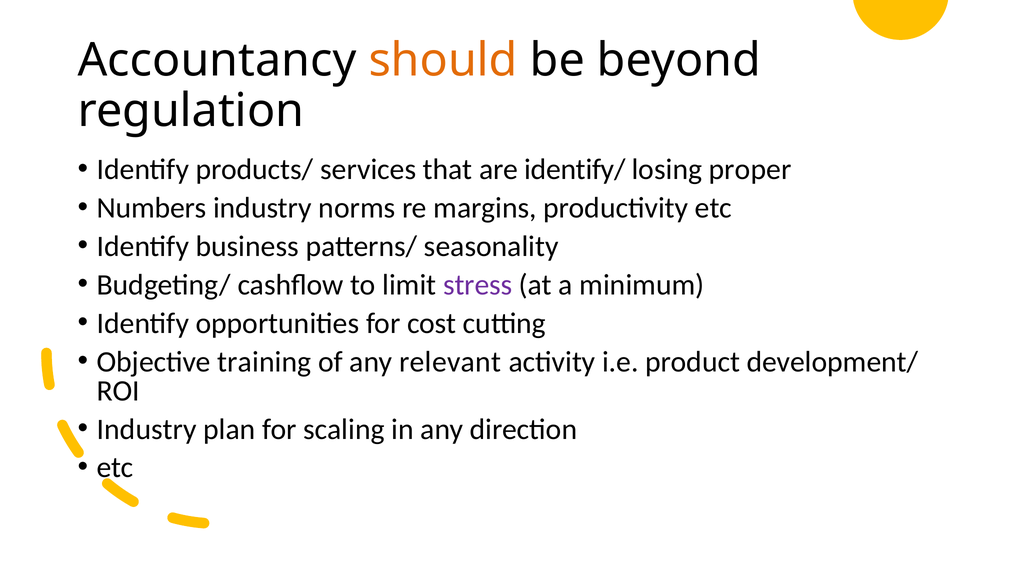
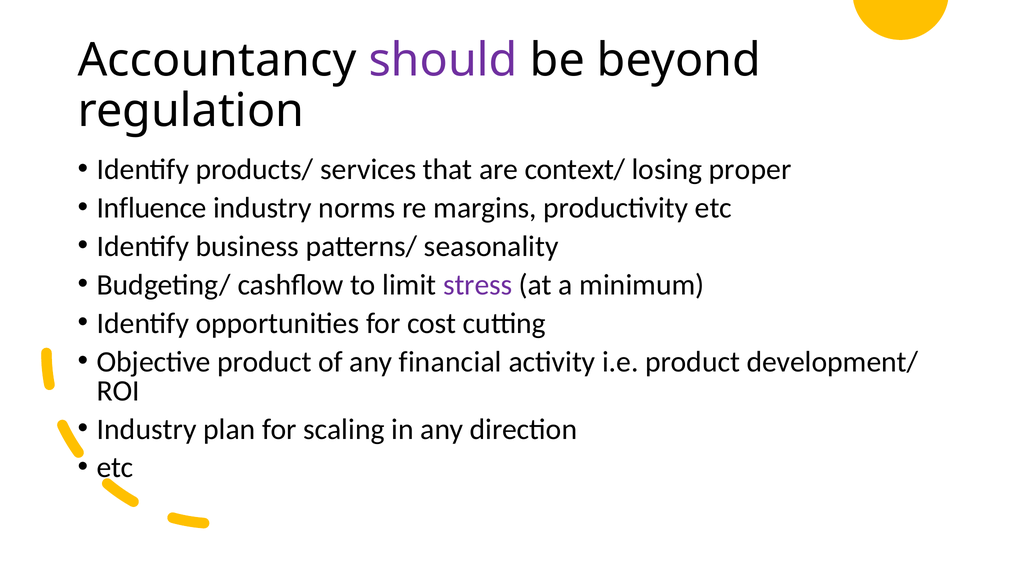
should colour: orange -> purple
identify/: identify/ -> context/
Numbers: Numbers -> Influence
Objective training: training -> product
relevant: relevant -> financial
